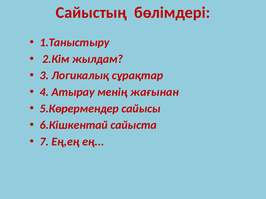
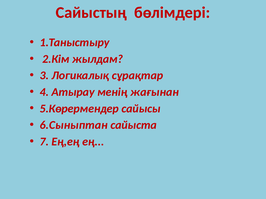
6.Кішкентай: 6.Кішкентай -> 6.Сыныптан
